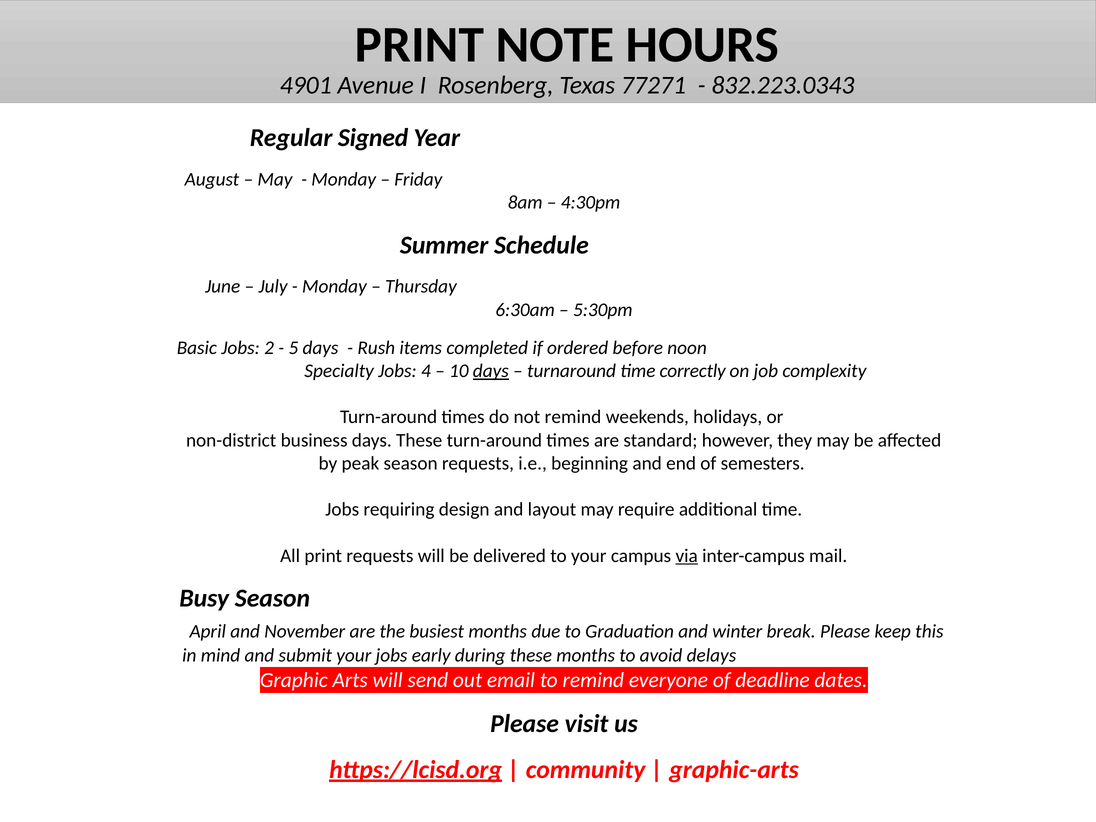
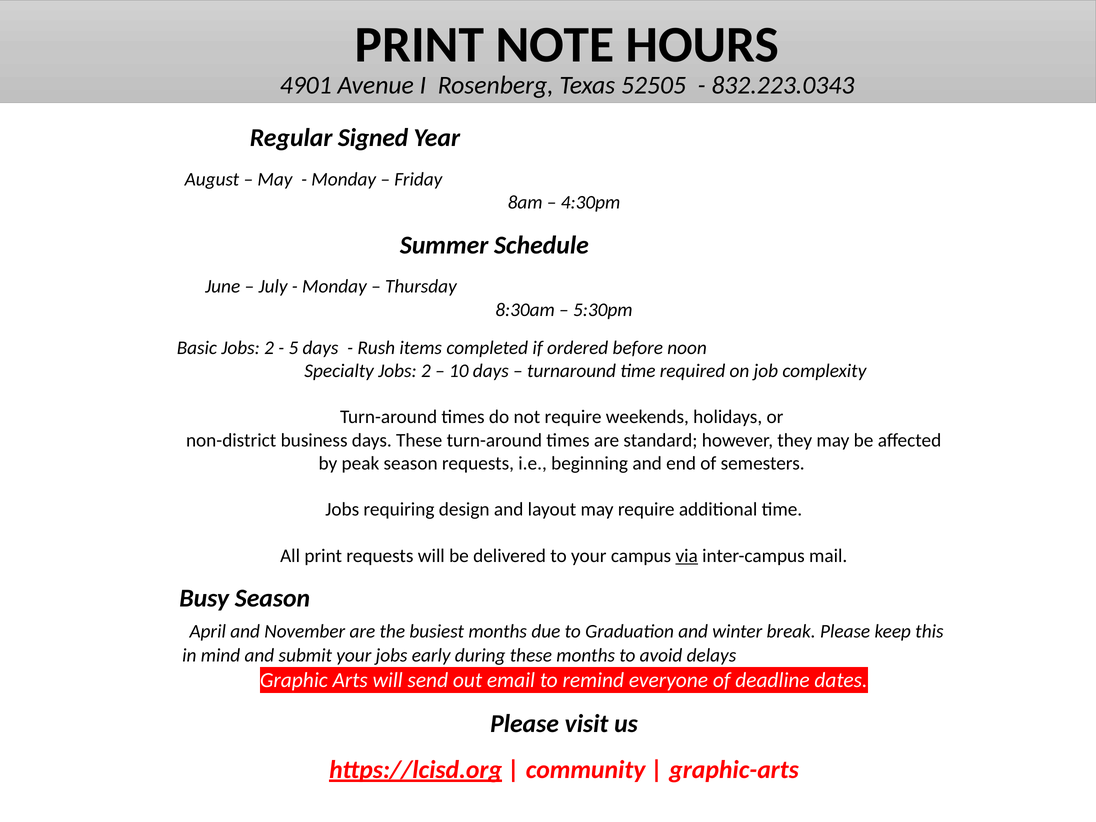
77271: 77271 -> 52505
6:30am: 6:30am -> 8:30am
Specialty Jobs 4: 4 -> 2
days at (491, 371) underline: present -> none
correctly: correctly -> required
not remind: remind -> require
